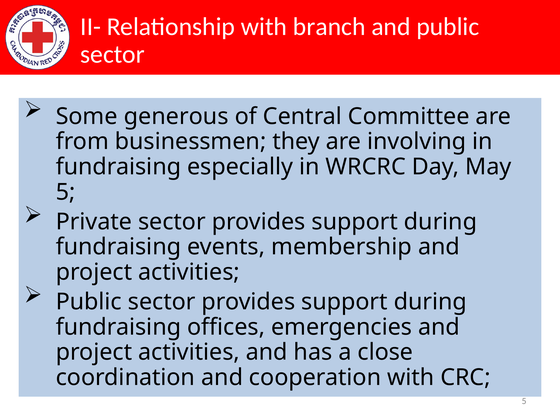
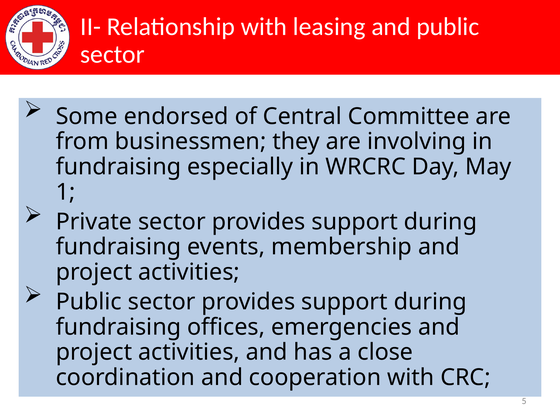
branch: branch -> leasing
generous: generous -> endorsed
5 at (66, 192): 5 -> 1
